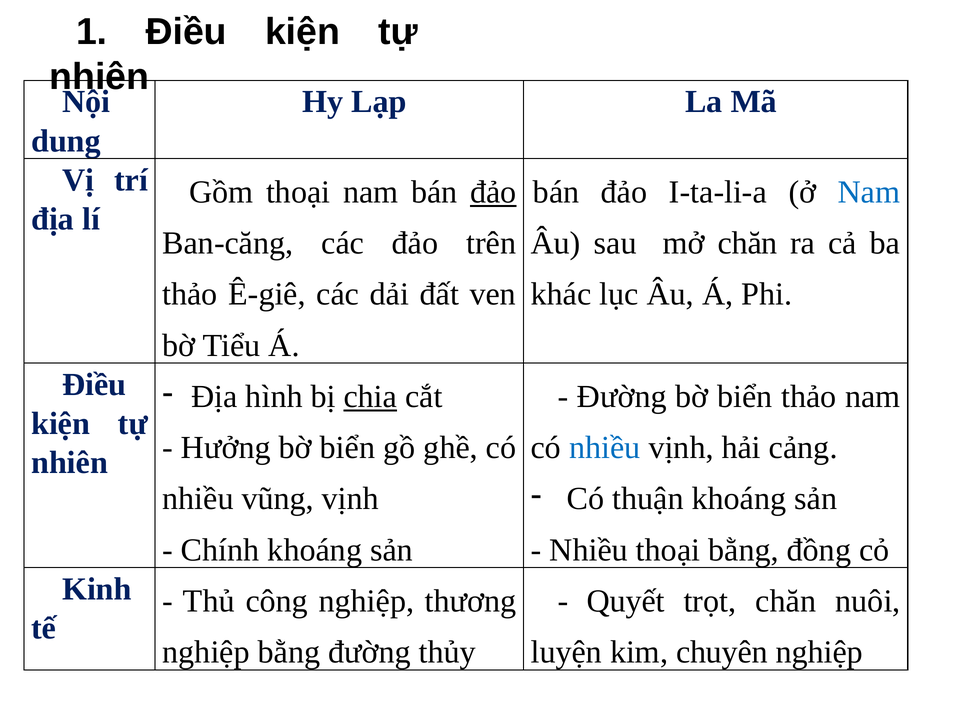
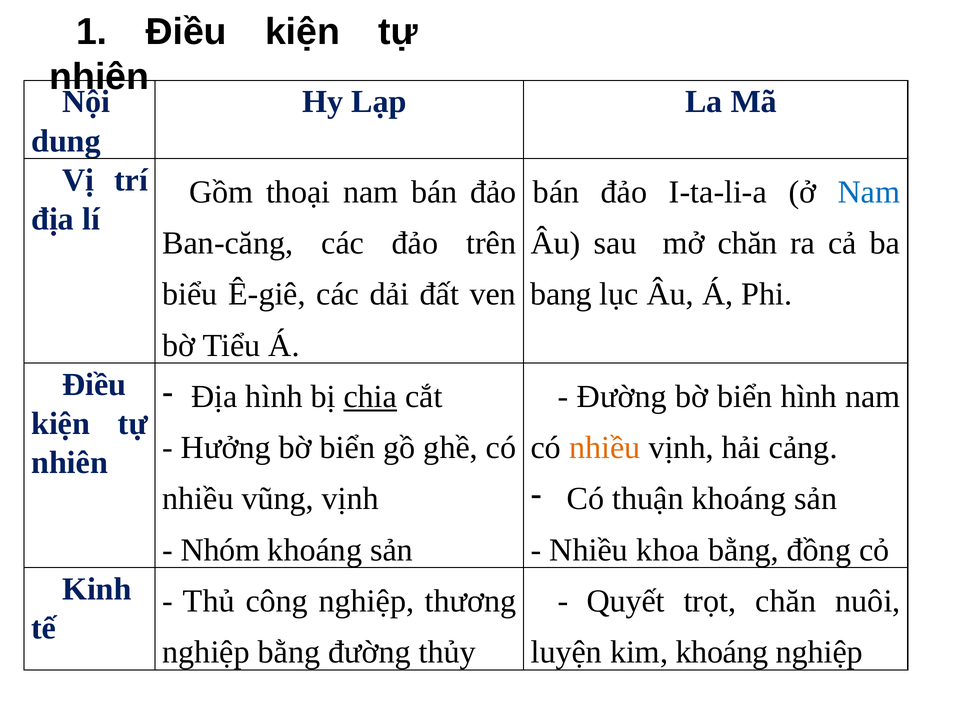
đảo at (493, 192) underline: present -> none
thảo at (190, 294): thảo -> biểu
khác: khác -> bang
biển thảo: thảo -> hình
nhiều at (605, 448) colour: blue -> orange
Chính: Chính -> Nhóm
Nhiều thoại: thoại -> khoa
kim chuyên: chuyên -> khoáng
